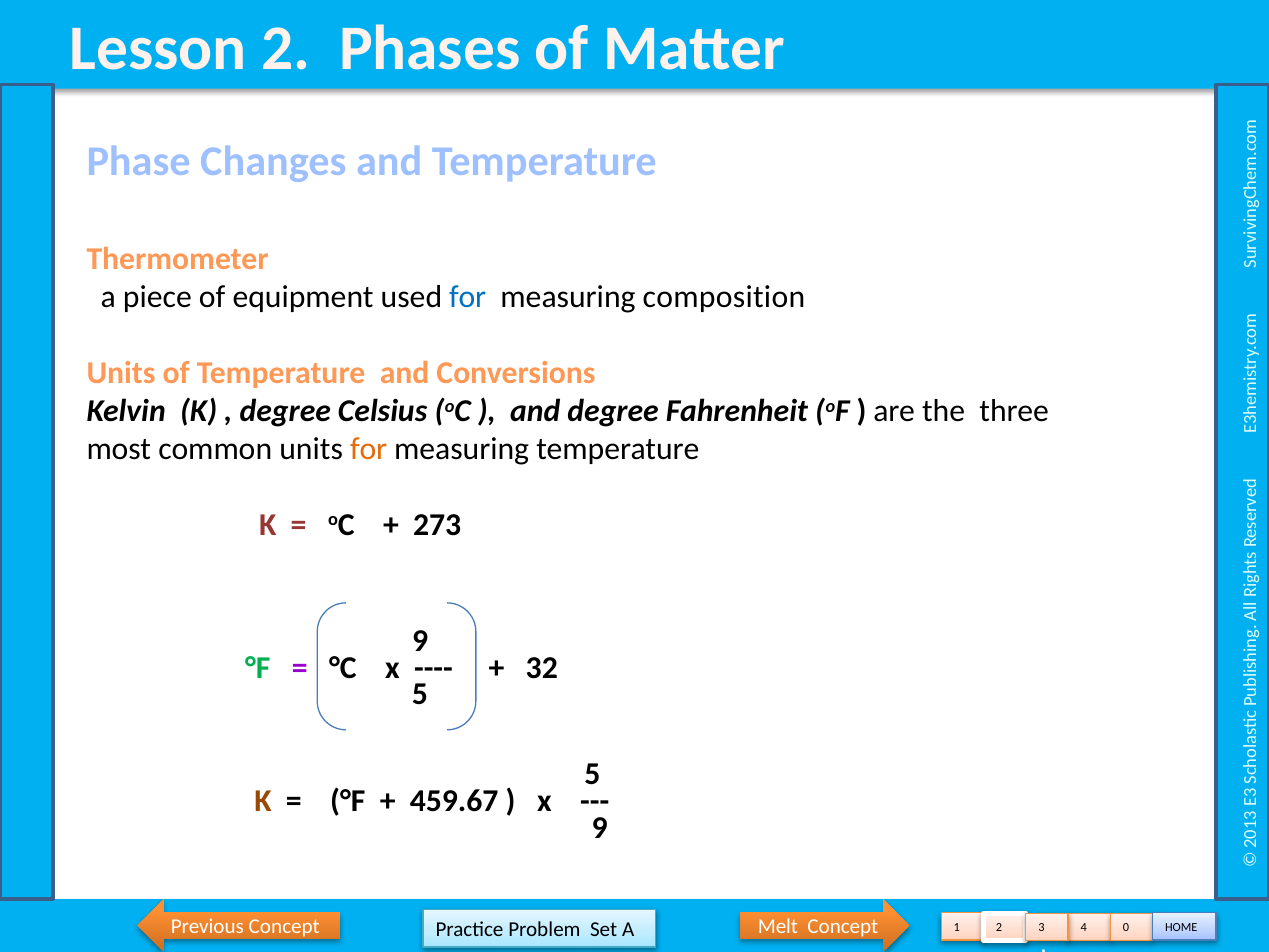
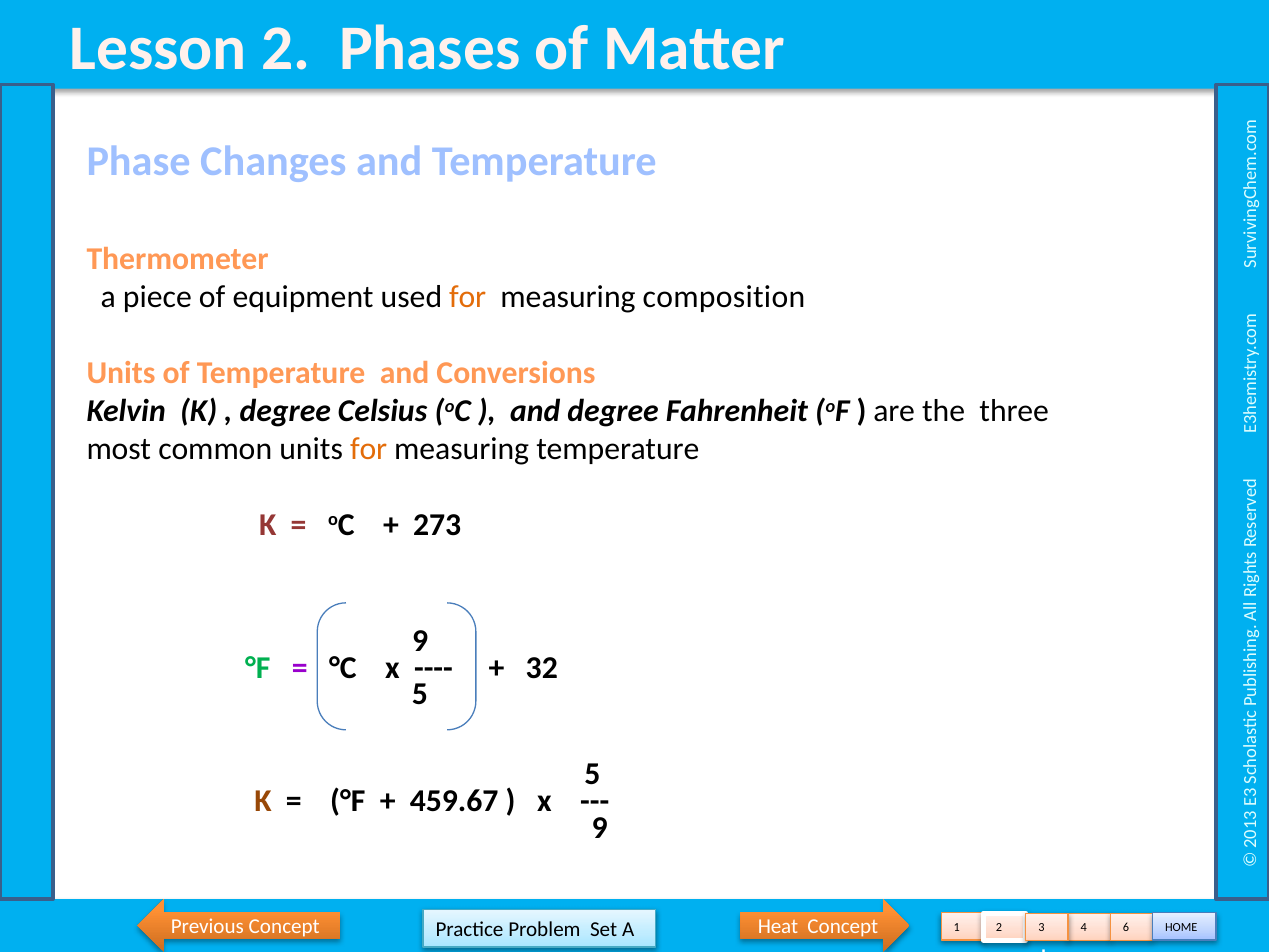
for at (468, 297) colour: blue -> orange
Melt: Melt -> Heat
3 0: 0 -> 6
